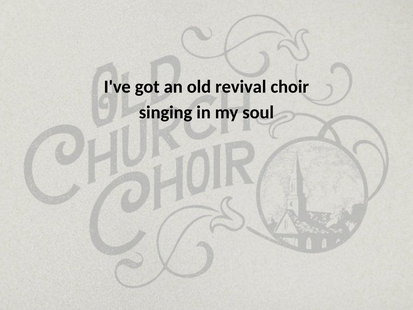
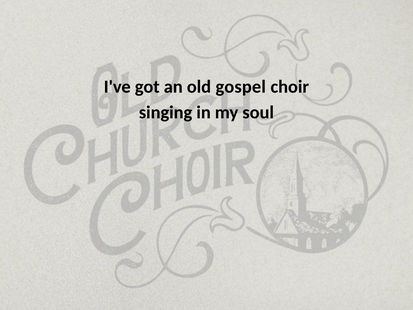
revival: revival -> gospel
